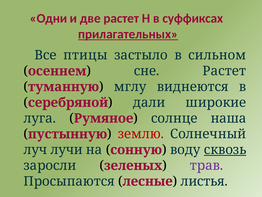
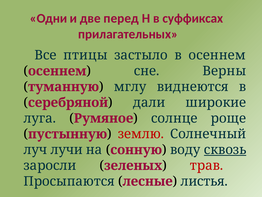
две растет: растет -> перед
прилагательных underline: present -> none
в сильном: сильном -> осеннем
сне Растет: Растет -> Верны
наша: наша -> роще
трав colour: purple -> red
